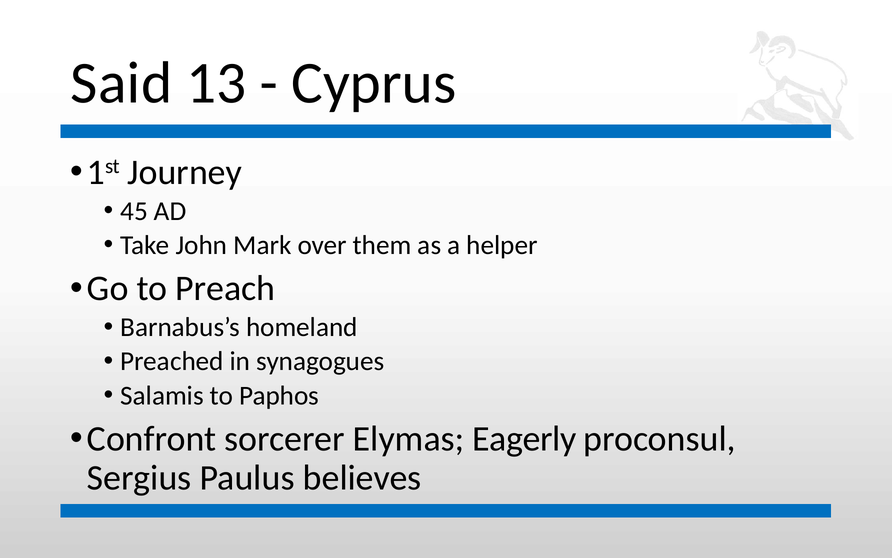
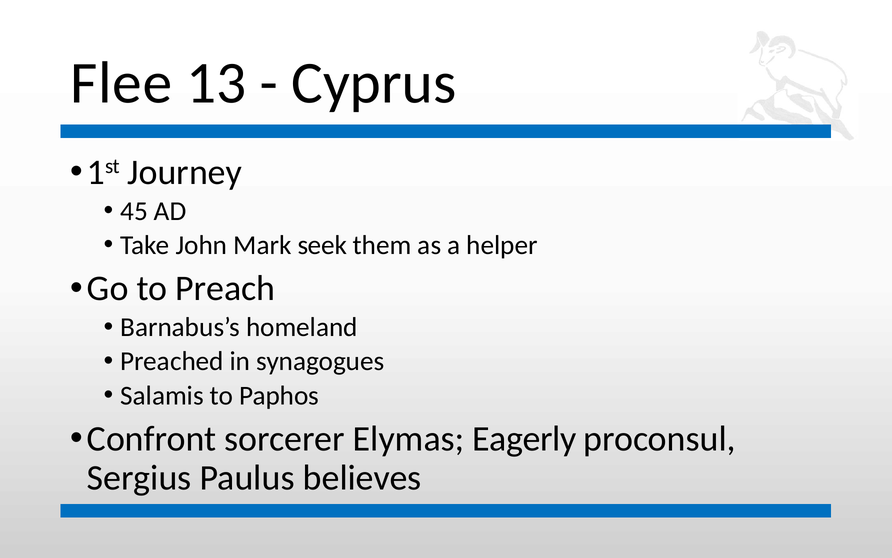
Said: Said -> Flee
over: over -> seek
